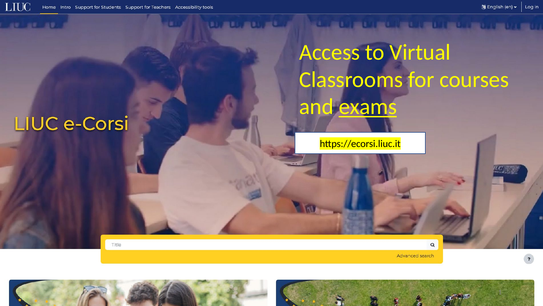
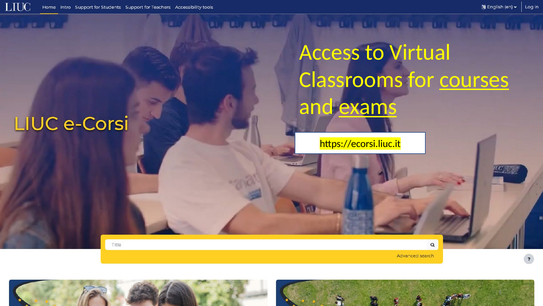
courses underline: none -> present
